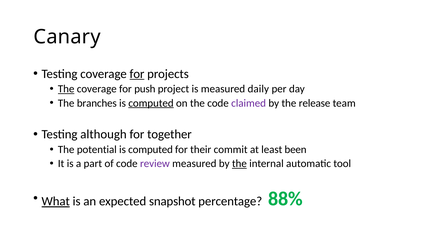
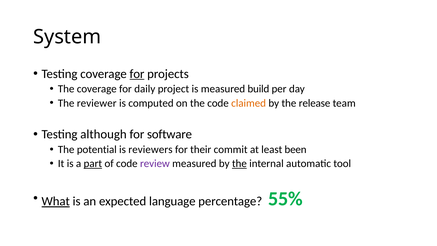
Canary: Canary -> System
The at (66, 89) underline: present -> none
push: push -> daily
daily: daily -> build
branches: branches -> reviewer
computed at (151, 103) underline: present -> none
claimed colour: purple -> orange
together: together -> software
computed at (151, 149): computed -> reviewers
part underline: none -> present
snapshot: snapshot -> language
88%: 88% -> 55%
